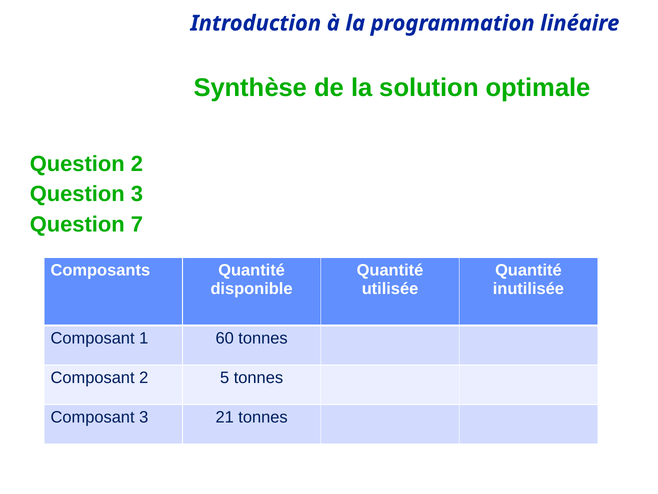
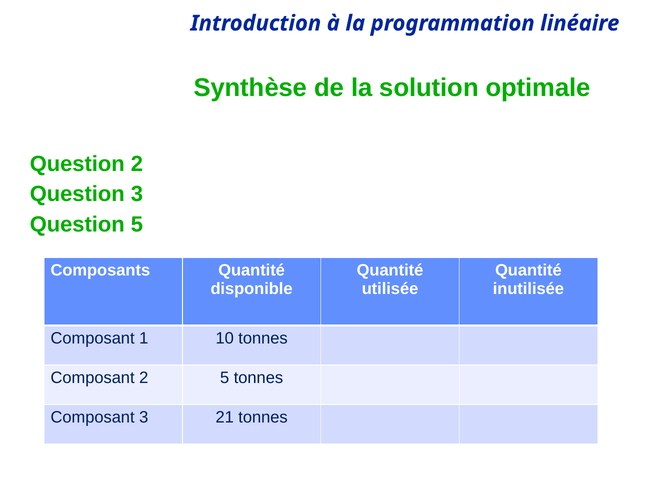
Question 7: 7 -> 5
60: 60 -> 10
